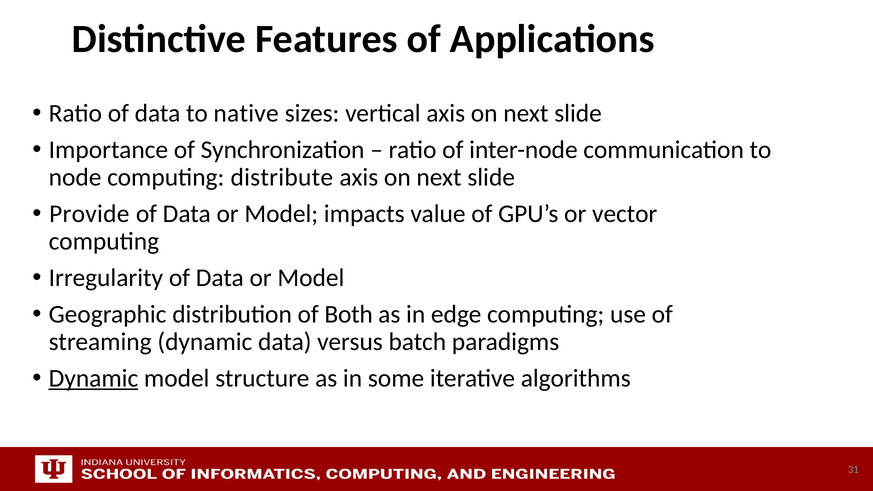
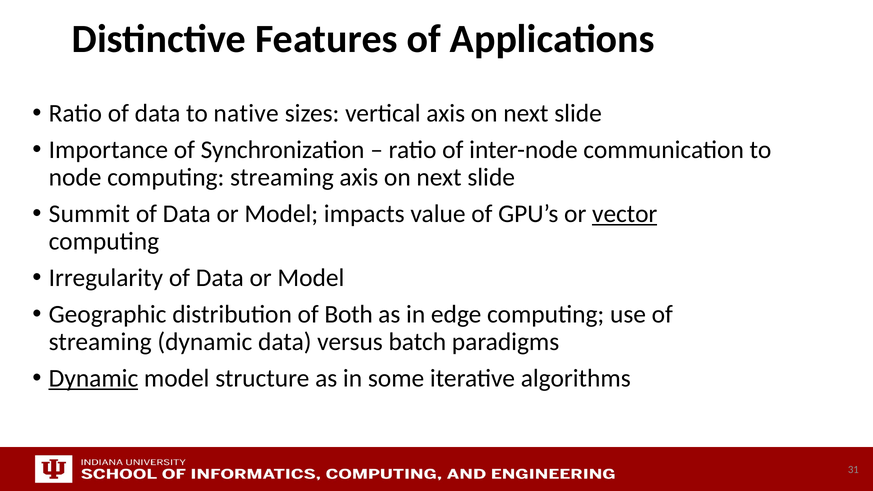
computing distribute: distribute -> streaming
Provide: Provide -> Summit
vector underline: none -> present
